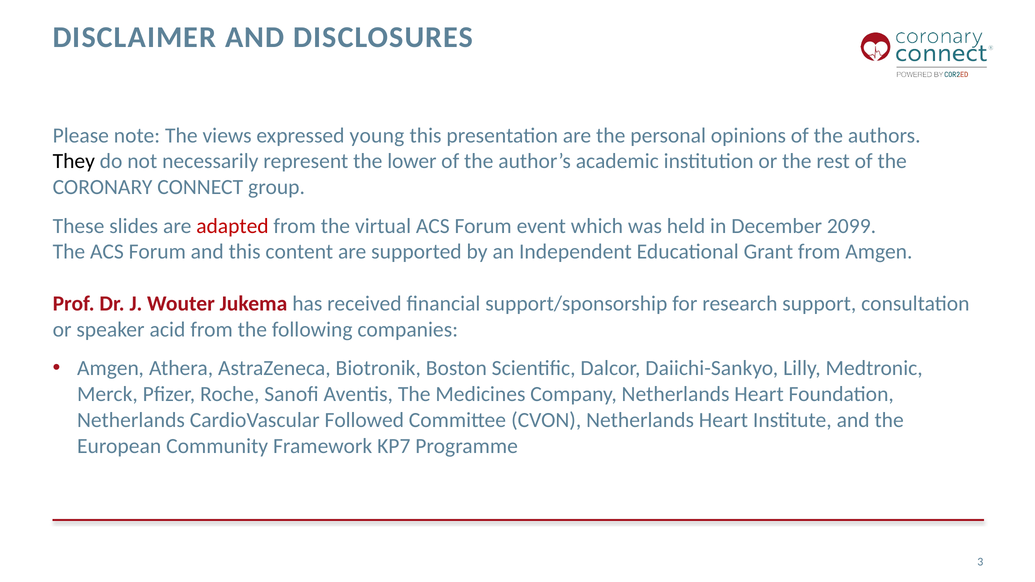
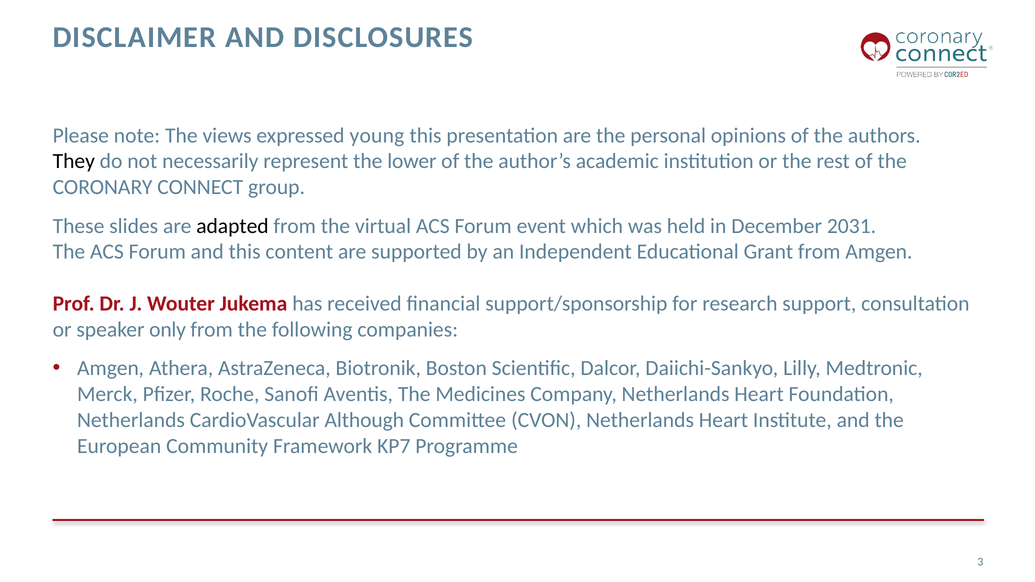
adapted colour: red -> black
2099: 2099 -> 2031
acid: acid -> only
Followed: Followed -> Although
